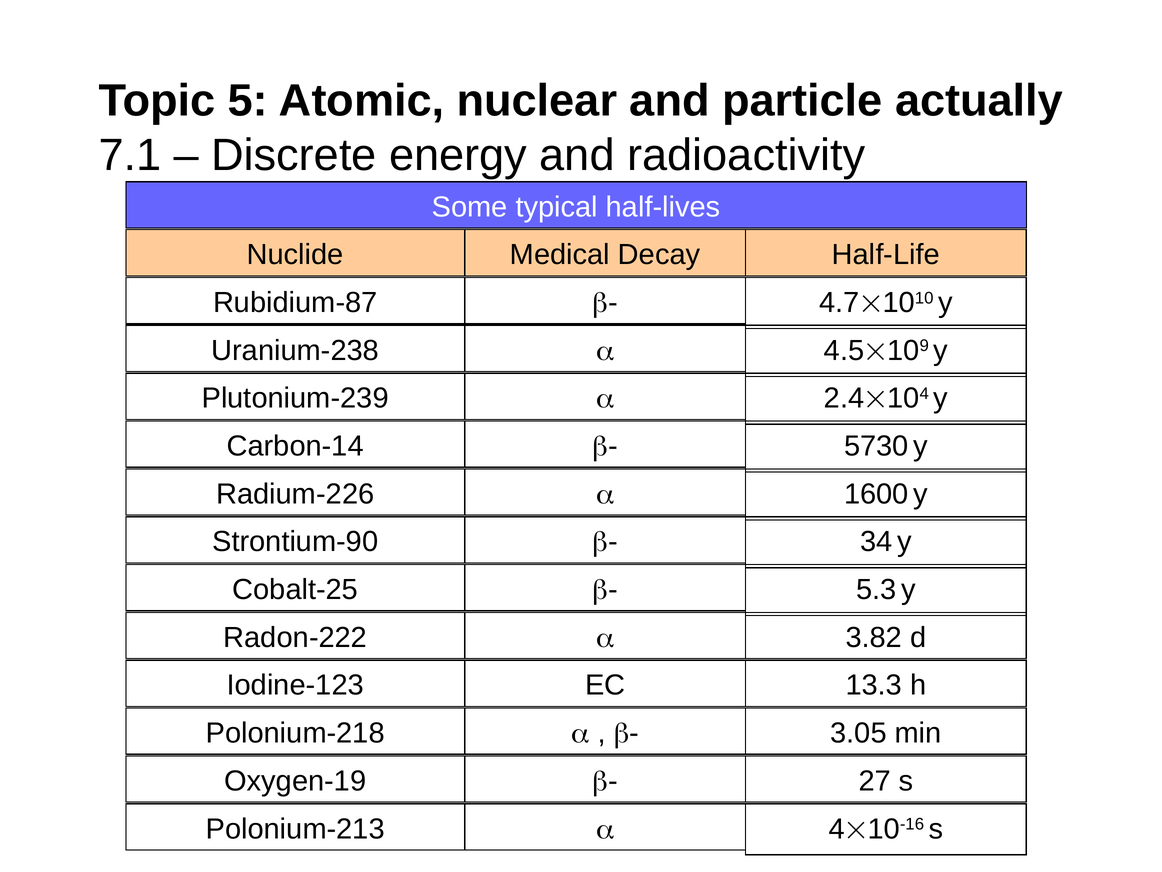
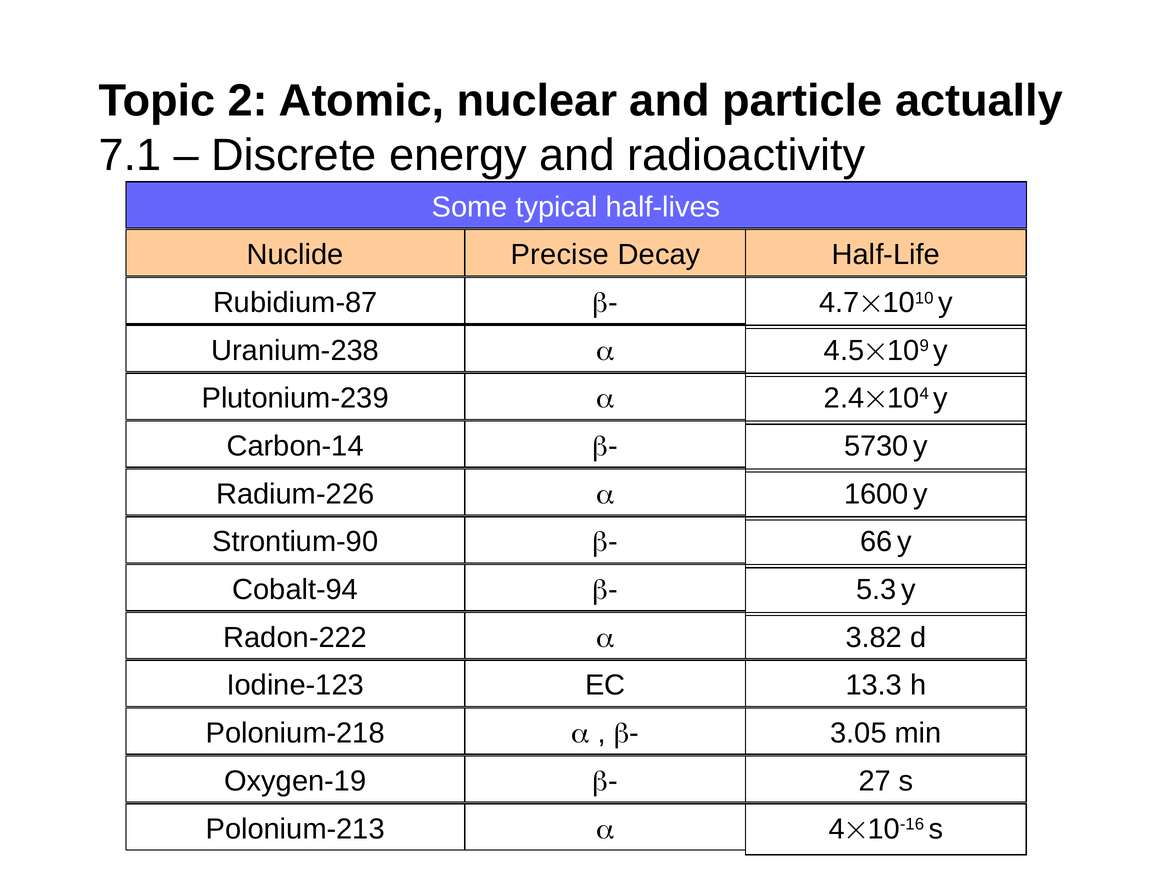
5: 5 -> 2
Medical: Medical -> Precise
34: 34 -> 66
Cobalt-25: Cobalt-25 -> Cobalt-94
